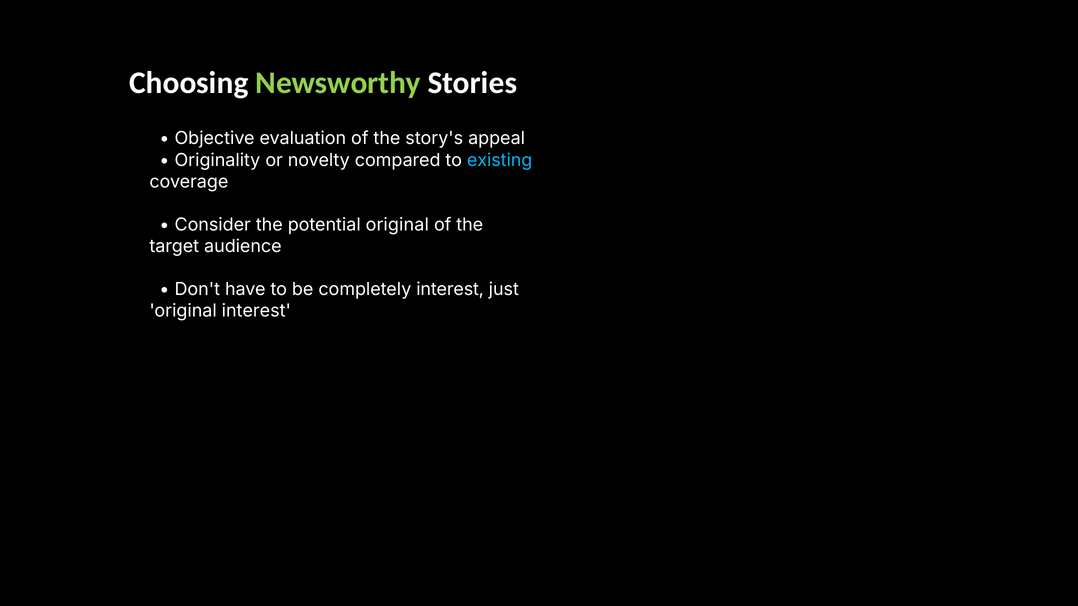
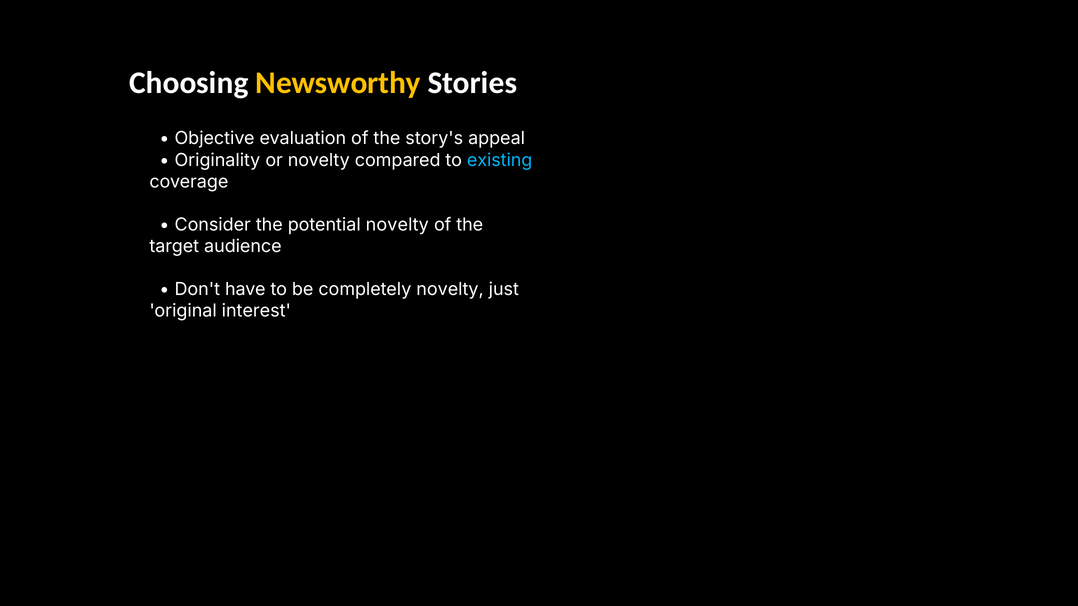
Newsworthy colour: light green -> yellow
potential original: original -> novelty
completely interest: interest -> novelty
